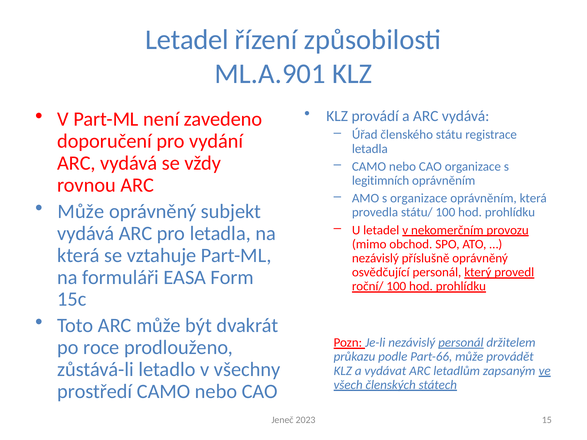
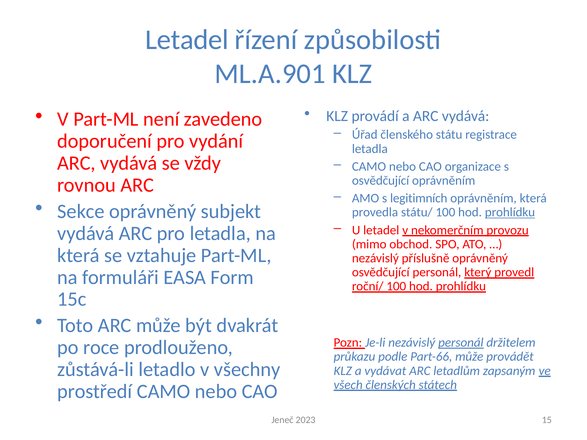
legitimních at (381, 181): legitimních -> osvědčující
s organizace: organizace -> legitimních
Může at (81, 211): Může -> Sekce
prohlídku at (510, 212) underline: none -> present
